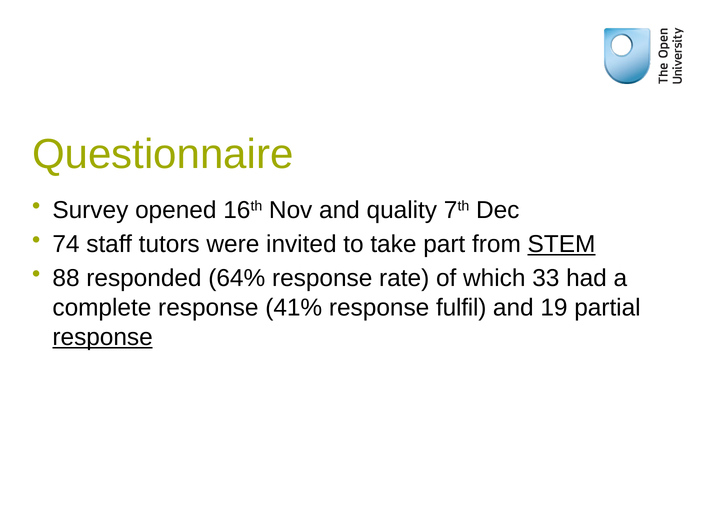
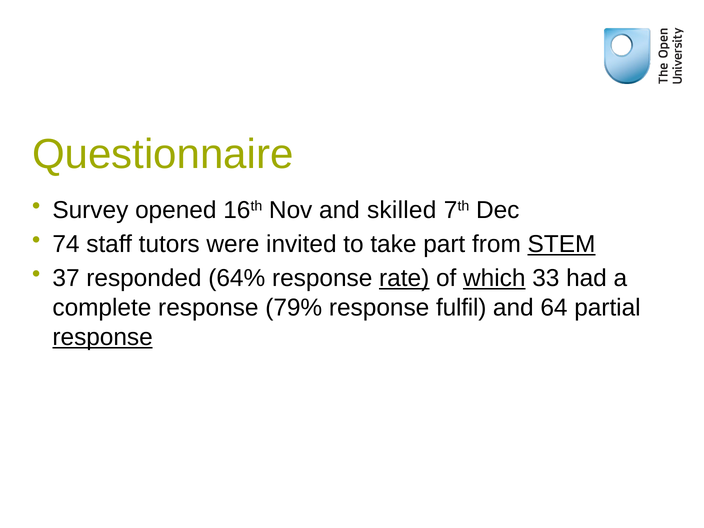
quality: quality -> skilled
88: 88 -> 37
rate underline: none -> present
which underline: none -> present
41%: 41% -> 79%
19: 19 -> 64
